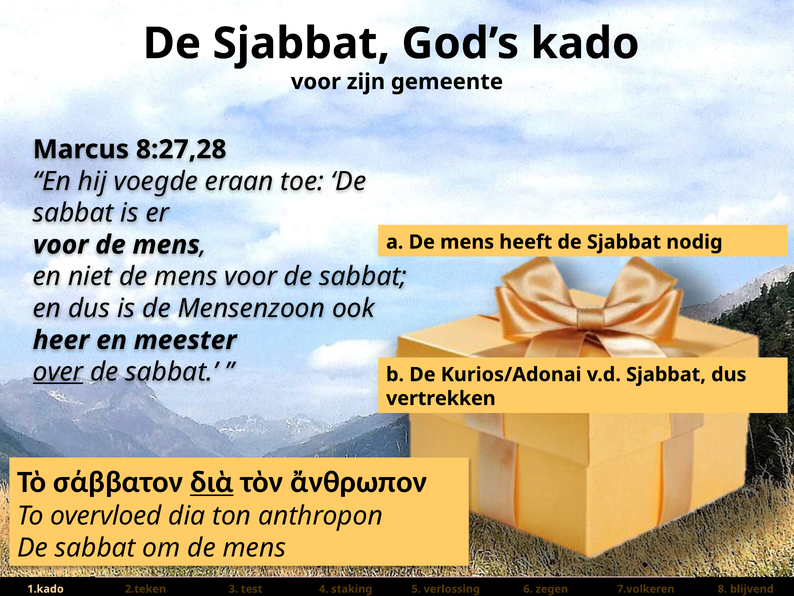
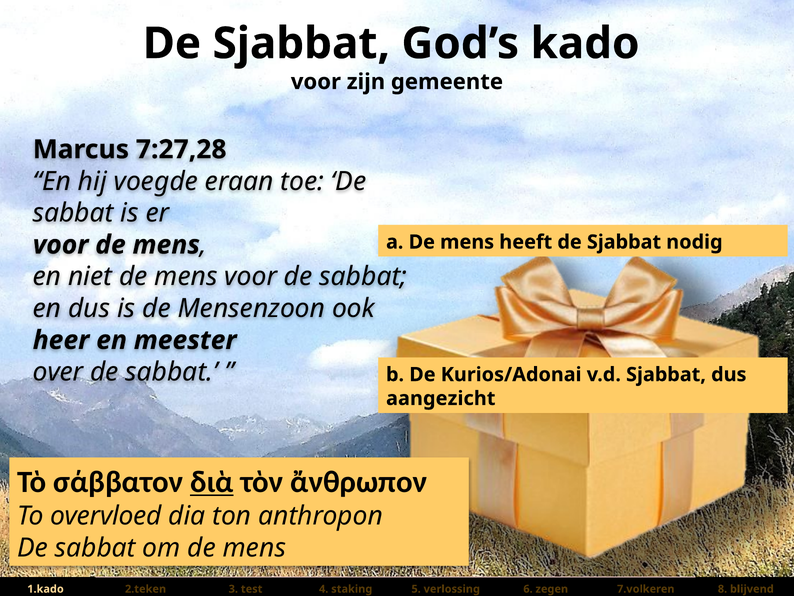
8:27,28: 8:27,28 -> 7:27,28
over underline: present -> none
vertrekken: vertrekken -> aangezicht
